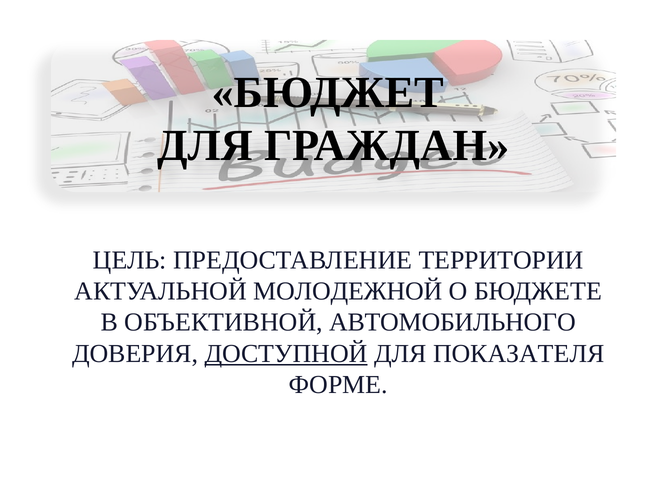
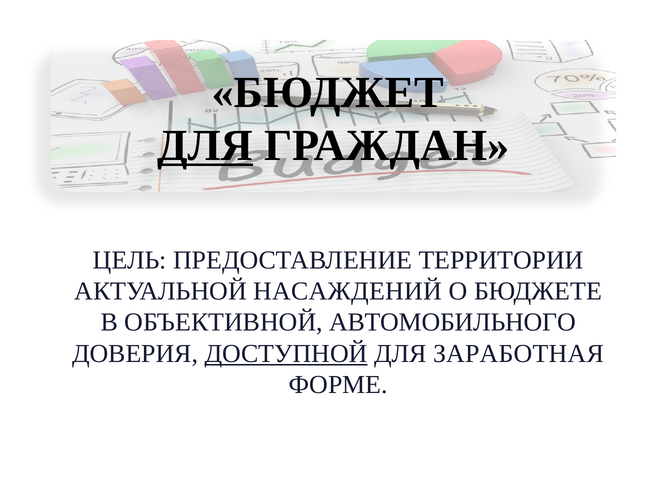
ДЛЯ at (205, 146) underline: none -> present
МОЛОДЕЖНОЙ: МОЛОДЕЖНОЙ -> НАСАЖДЕНИЙ
ПОКАЗАТЕЛЯ: ПОКАЗАТЕЛЯ -> ЗАРАБОТНАЯ
